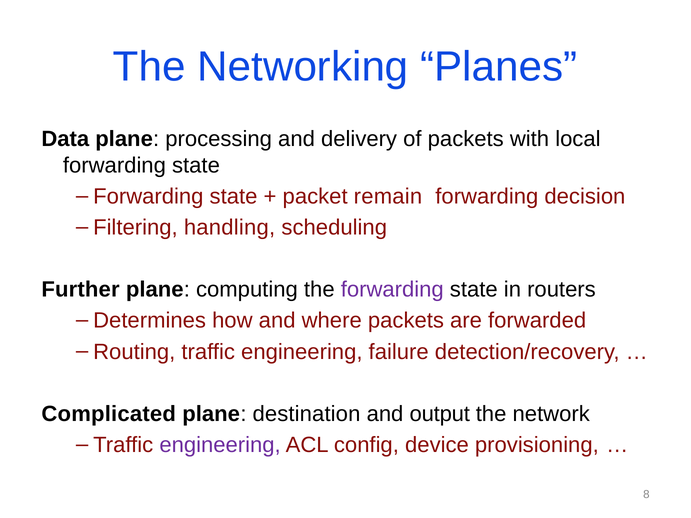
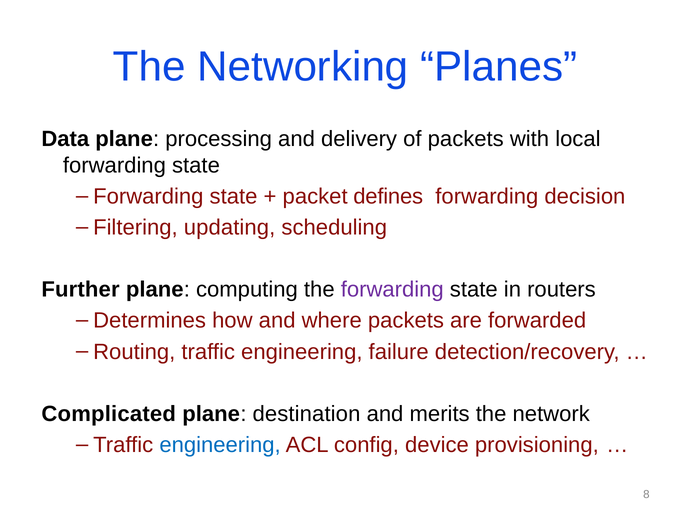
remain: remain -> defines
handling: handling -> updating
output: output -> merits
engineering at (220, 445) colour: purple -> blue
